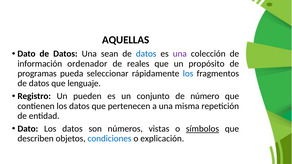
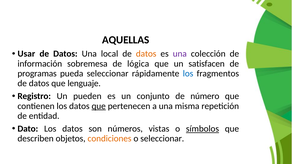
Dato at (26, 54): Dato -> Usar
sean: sean -> local
datos at (146, 54) colour: blue -> orange
ordenador: ordenador -> sobremesa
reales: reales -> lógica
propósito: propósito -> satisfacen
que at (99, 106) underline: none -> present
condiciones colour: blue -> orange
o explicación: explicación -> seleccionar
